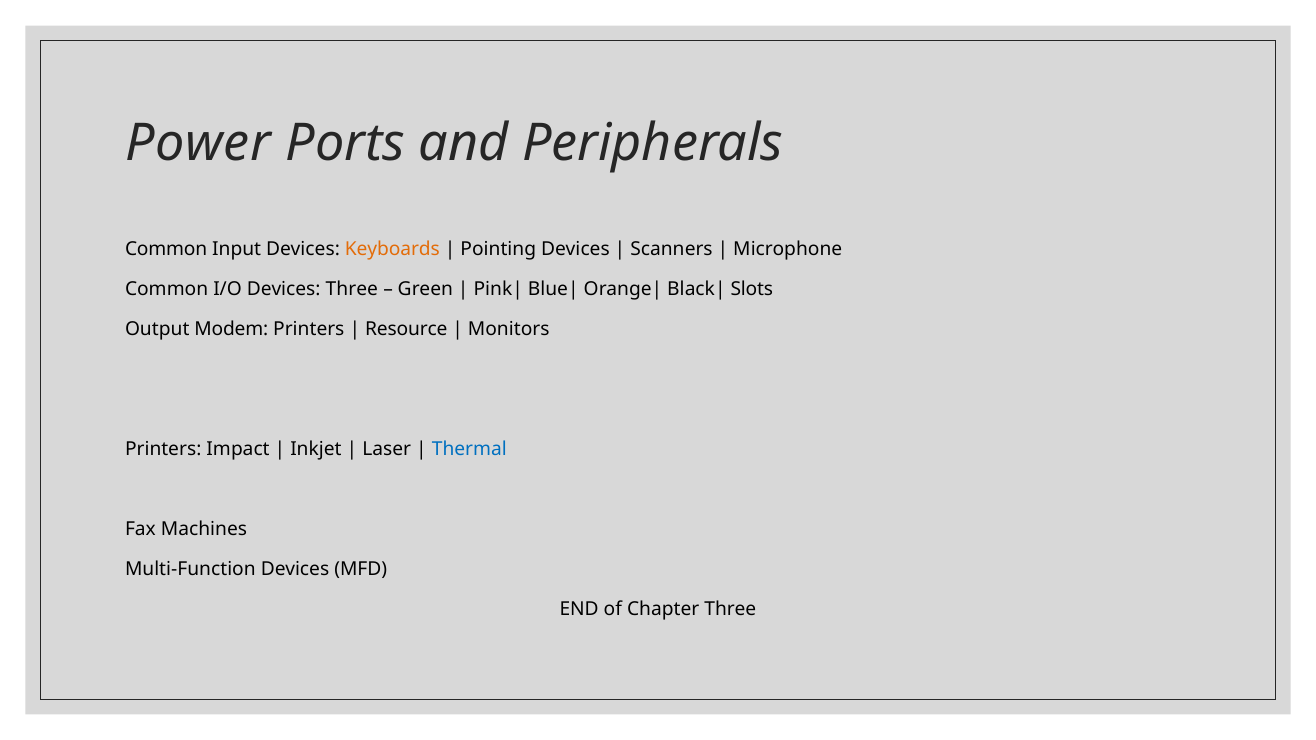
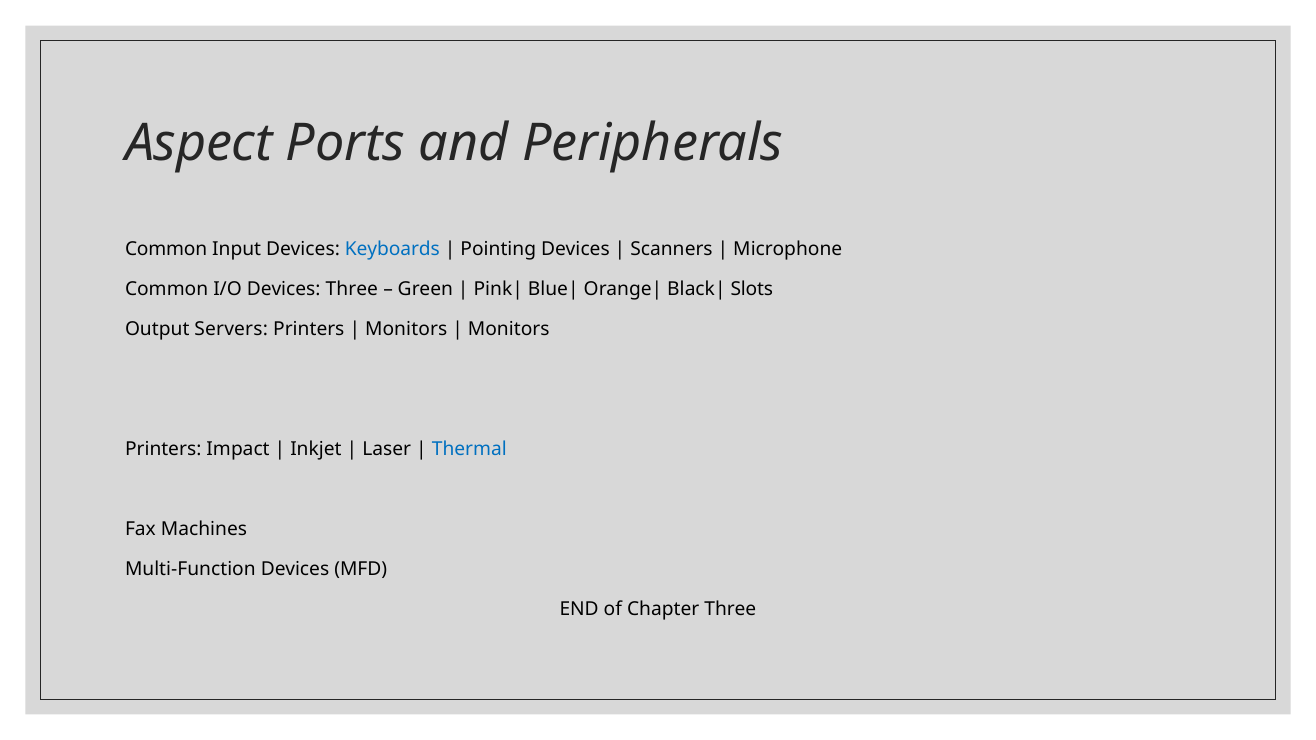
Power: Power -> Aspect
Keyboards colour: orange -> blue
Modem: Modem -> Servers
Resource at (406, 329): Resource -> Monitors
